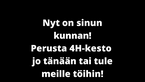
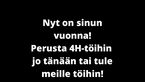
kunnan: kunnan -> vuonna
4H-kesto: 4H-kesto -> 4H-töihin
